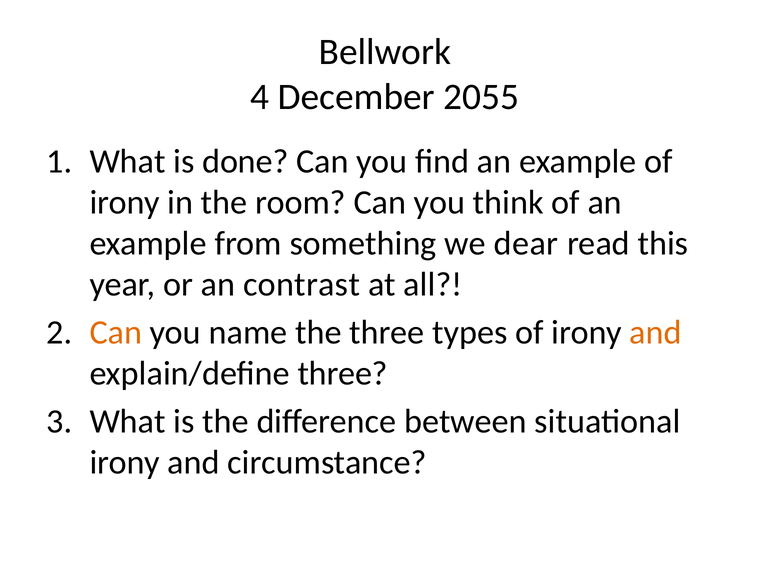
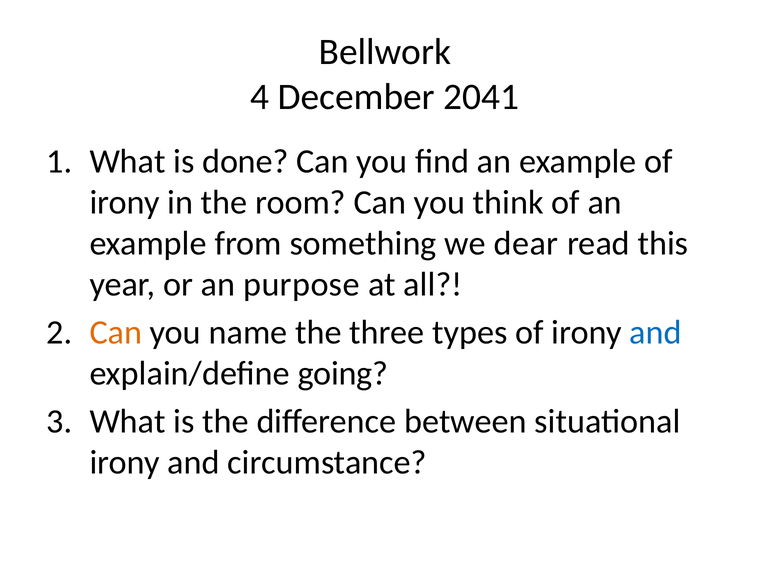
2055: 2055 -> 2041
contrast: contrast -> purpose
and at (656, 333) colour: orange -> blue
explain/define three: three -> going
